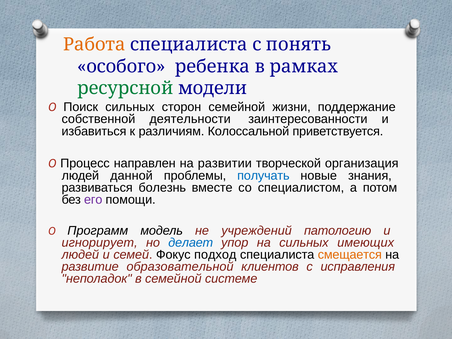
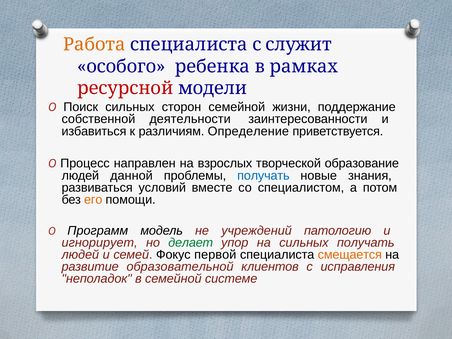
понять: понять -> служит
ресурсной colour: green -> red
Колоссальной: Колоссальной -> Определение
развитии: развитии -> взрослых
организация: организация -> образование
болезнь: болезнь -> условий
его colour: purple -> orange
делает colour: blue -> green
сильных имеющих: имеющих -> получать
подход: подход -> первой
